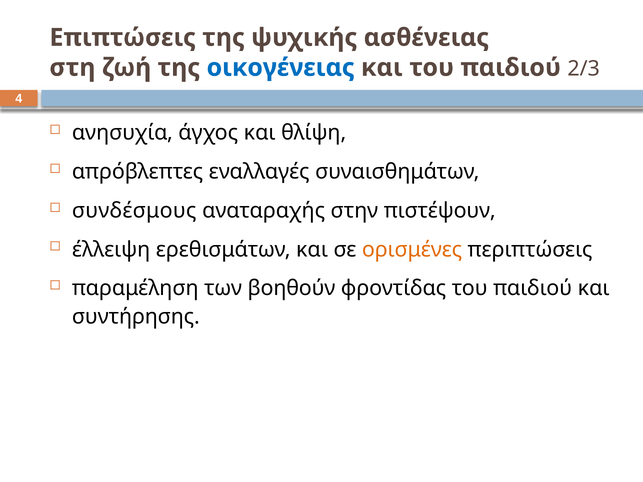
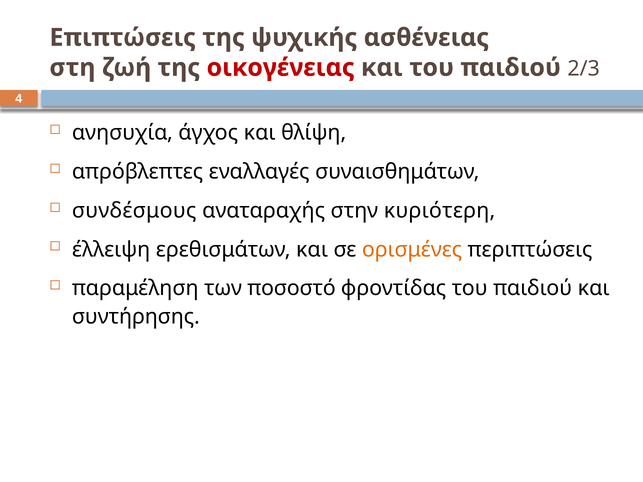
οικογένειας colour: blue -> red
πιστέψουν: πιστέψουν -> κυριότερη
βοηθούν: βοηθούν -> ποσοστό
